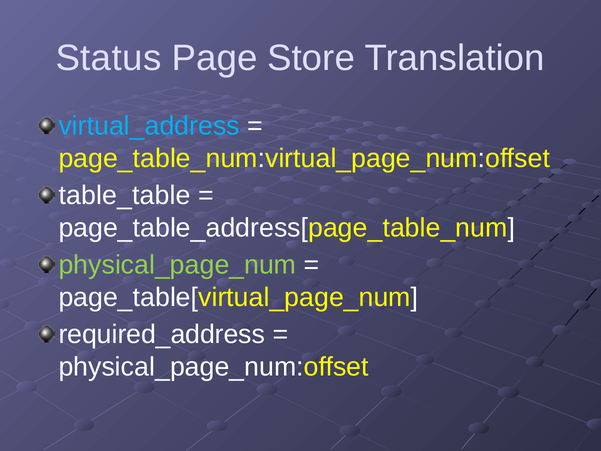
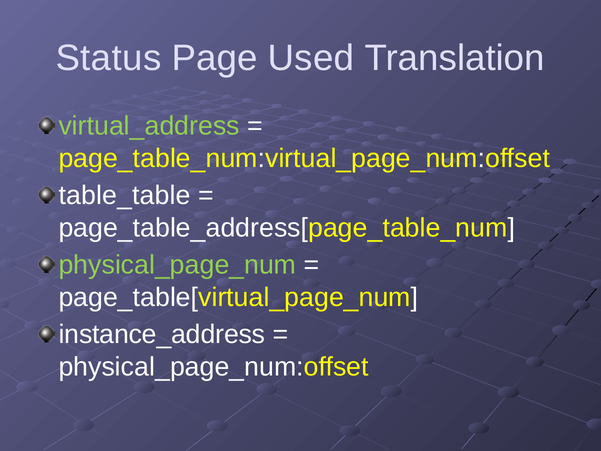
Store: Store -> Used
virtual_address colour: light blue -> light green
required_address: required_address -> instance_address
